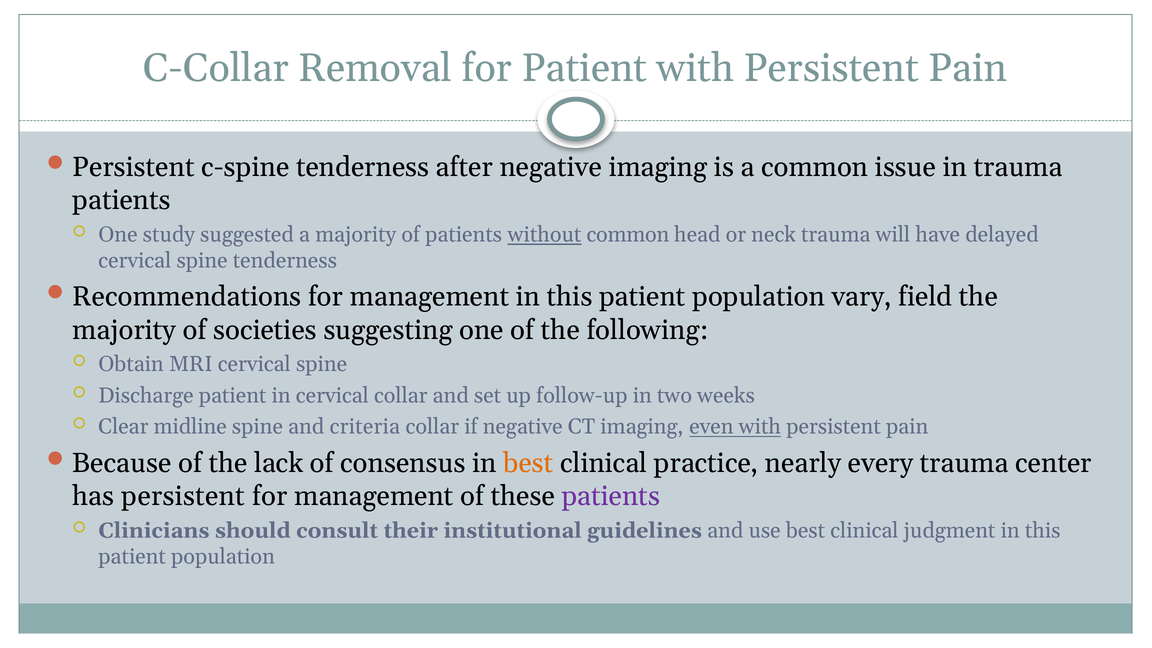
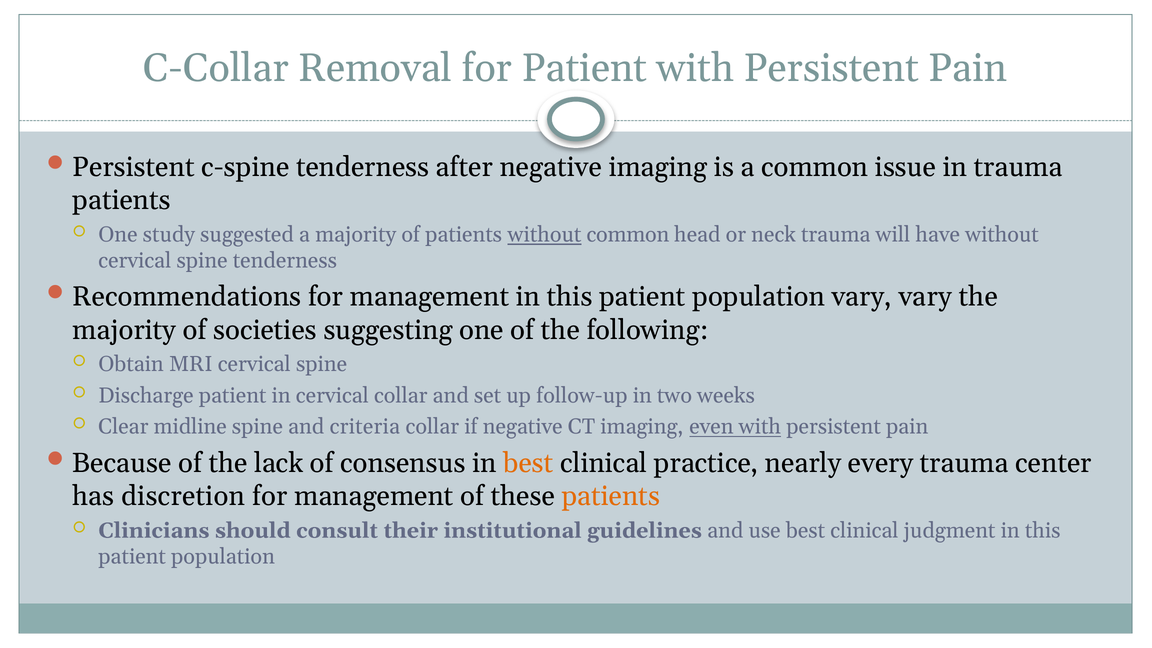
have delayed: delayed -> without
vary field: field -> vary
has persistent: persistent -> discretion
patients at (611, 496) colour: purple -> orange
